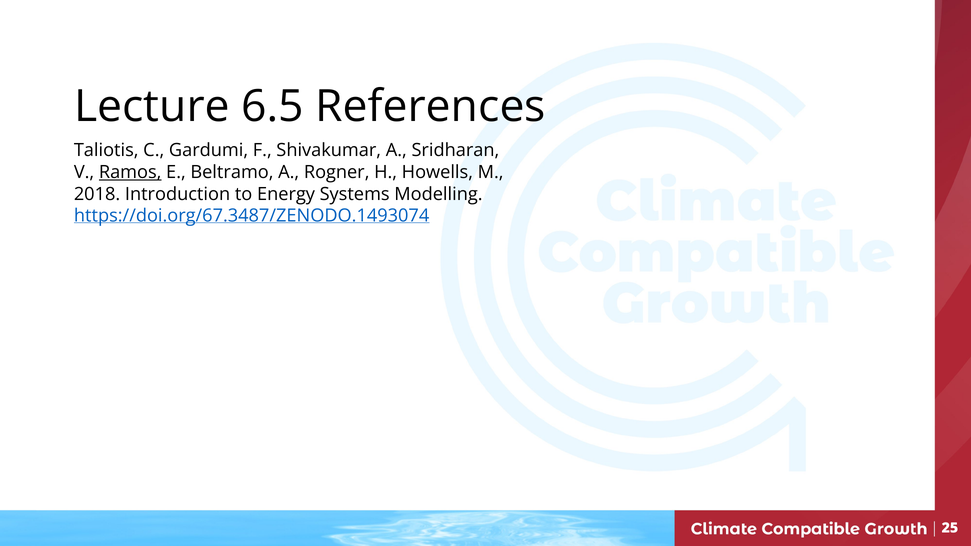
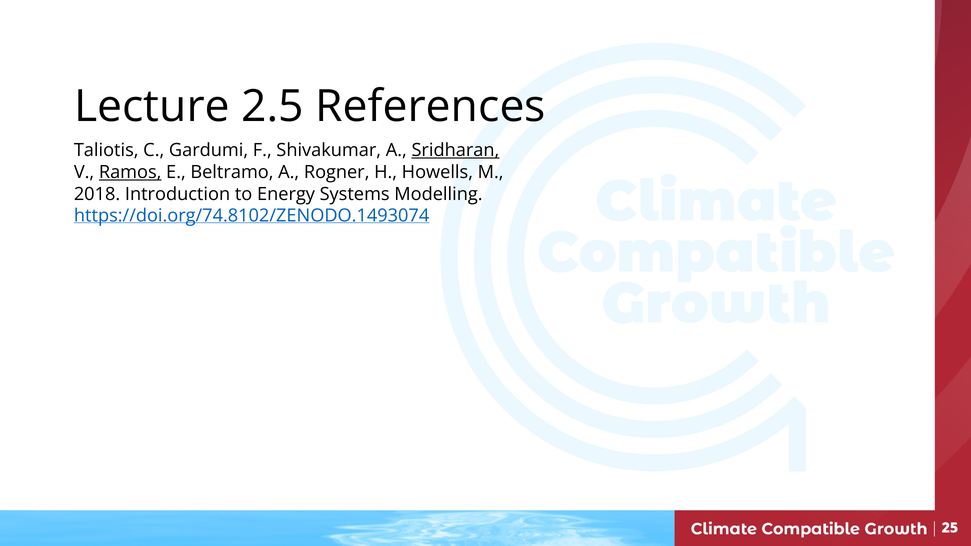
6.5: 6.5 -> 2.5
Sridharan underline: none -> present
https://doi.org/67.3487/ZENODO.1493074: https://doi.org/67.3487/ZENODO.1493074 -> https://doi.org/74.8102/ZENODO.1493074
